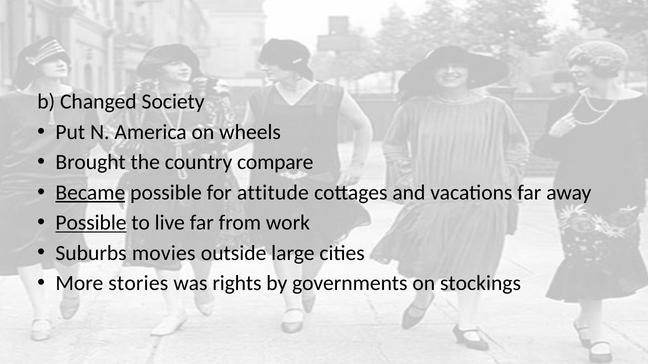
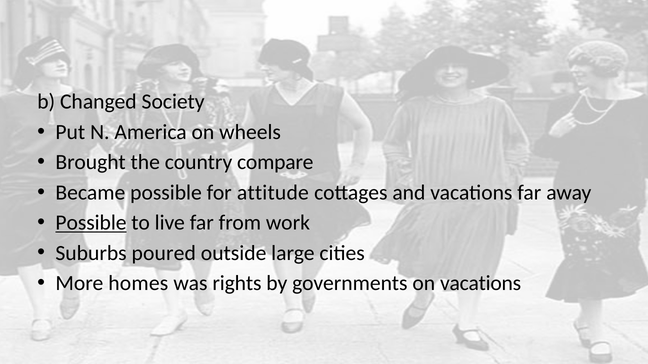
Became underline: present -> none
movies: movies -> poured
stories: stories -> homes
on stockings: stockings -> vacations
